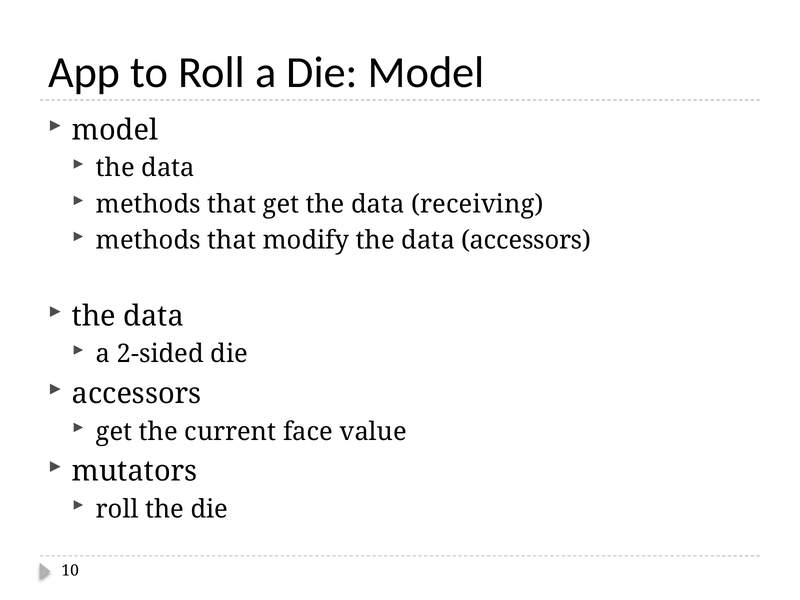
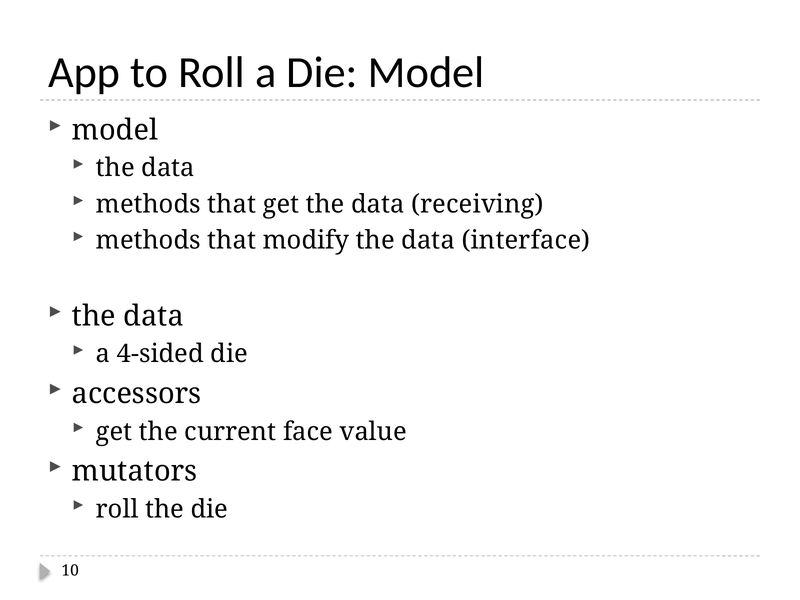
data accessors: accessors -> interface
2-sided: 2-sided -> 4-sided
